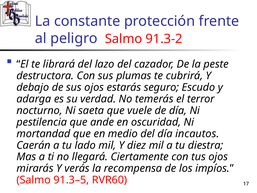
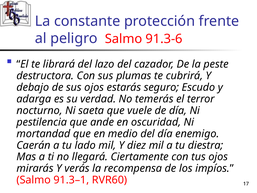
91.3-2: 91.3-2 -> 91.3-6
incautos: incautos -> enemigo
91.3–5: 91.3–5 -> 91.3–1
